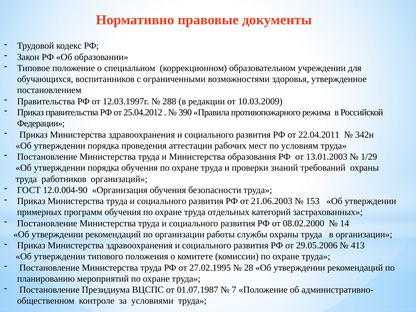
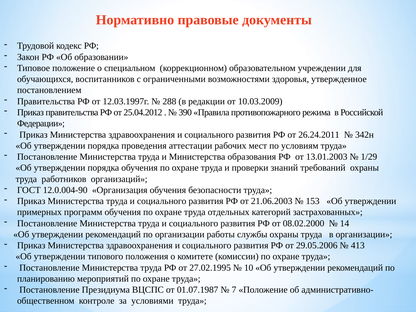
22.04.2011: 22.04.2011 -> 26.24.2011
28: 28 -> 10
